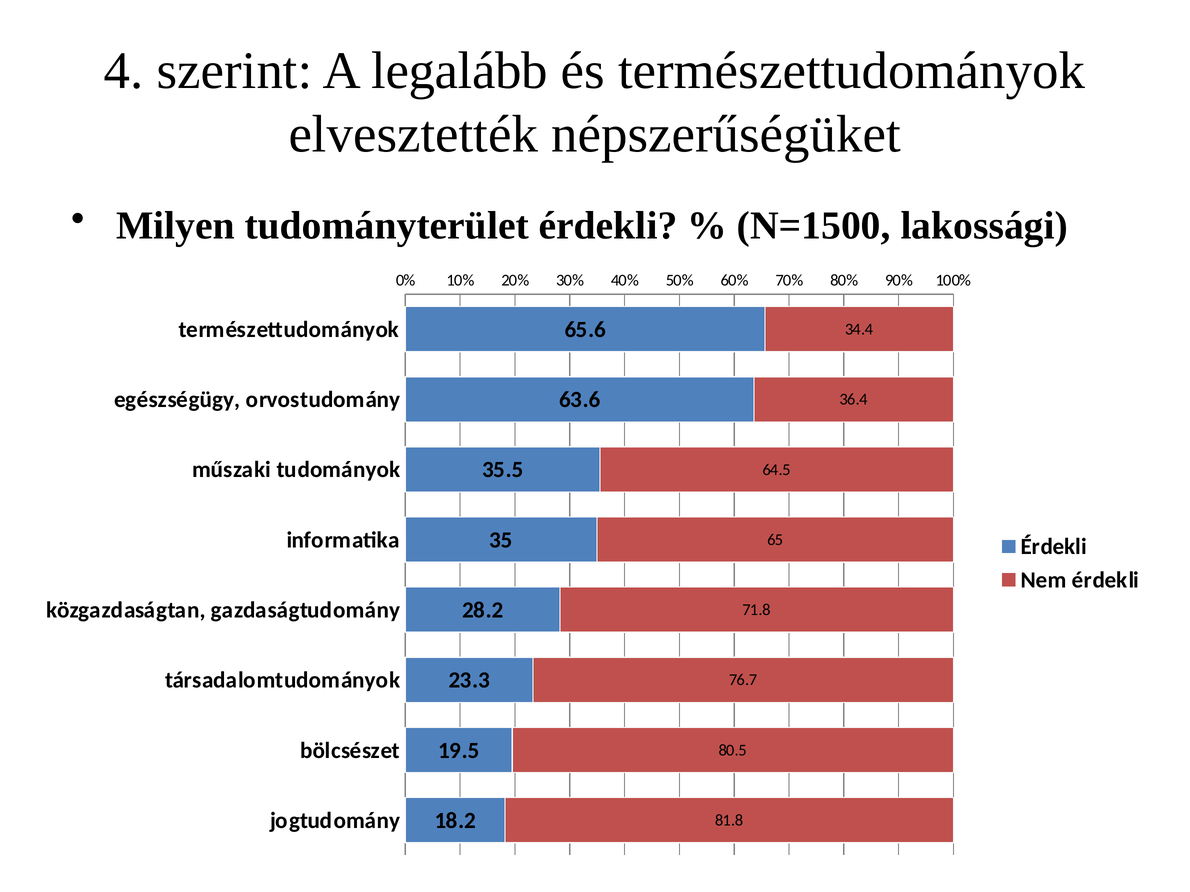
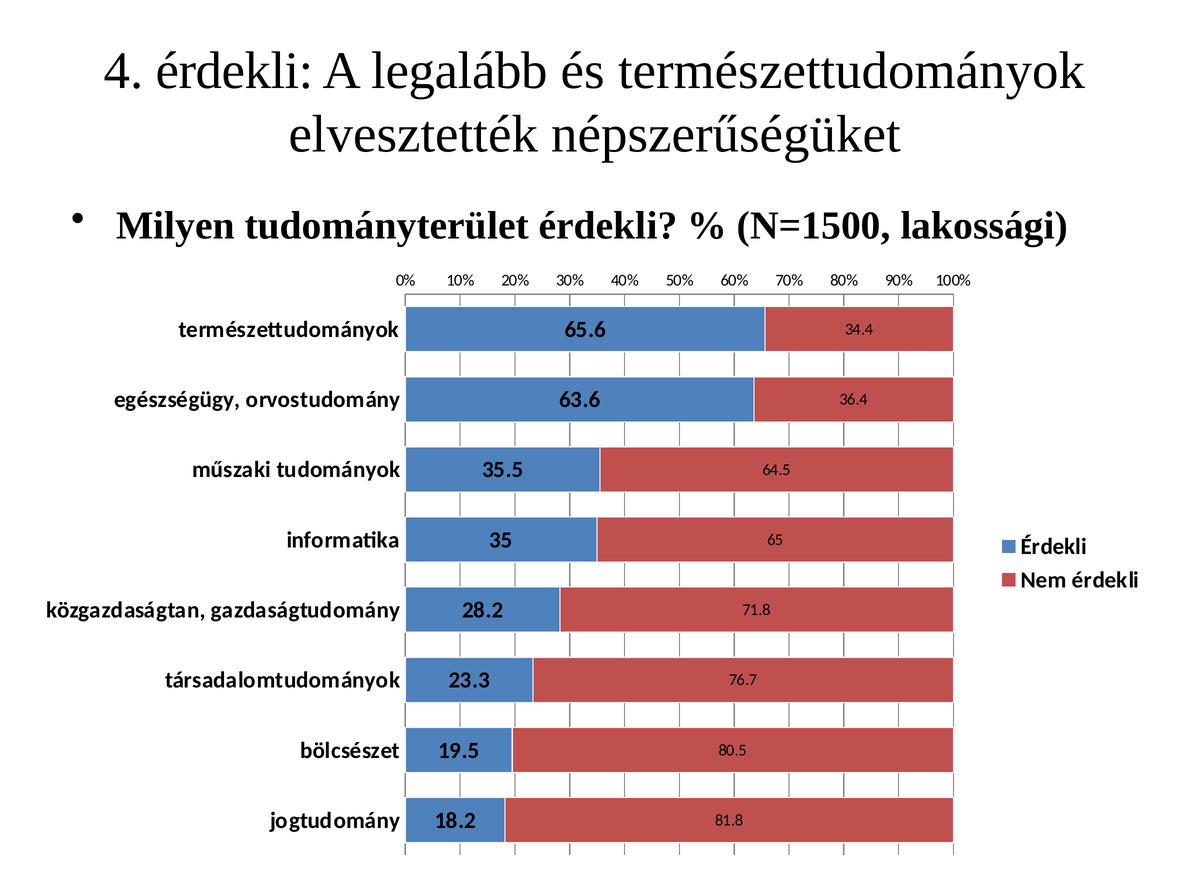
4 szerint: szerint -> érdekli
